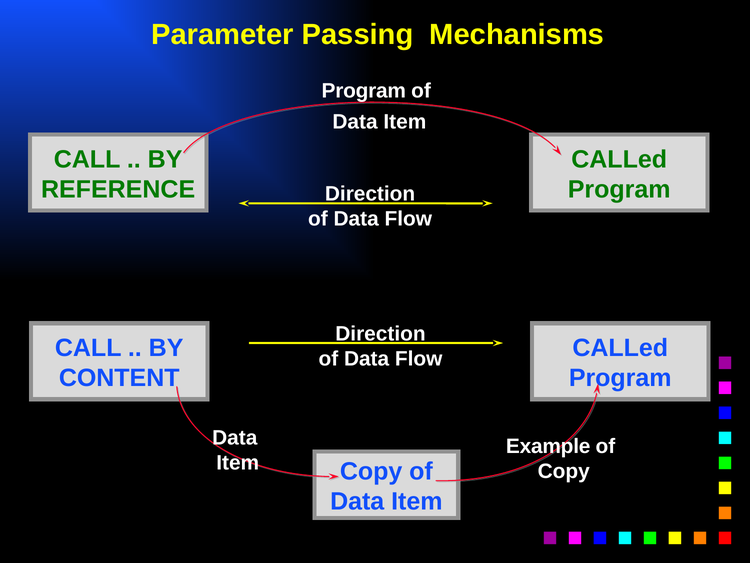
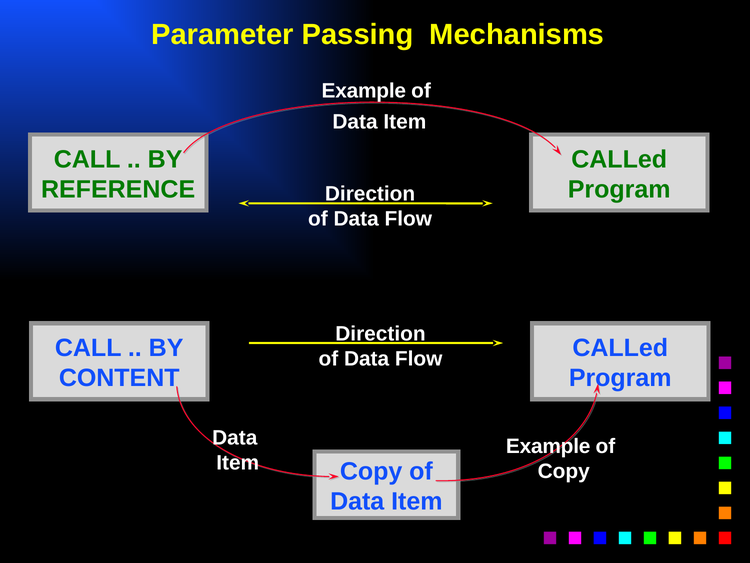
Program at (364, 91): Program -> Example
